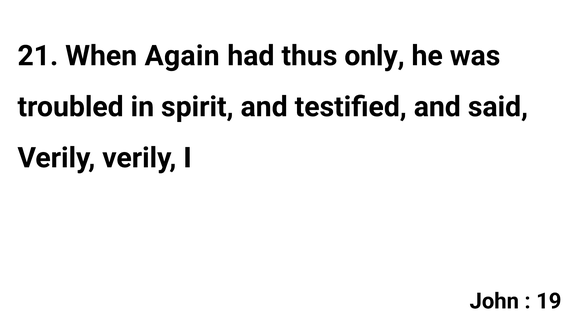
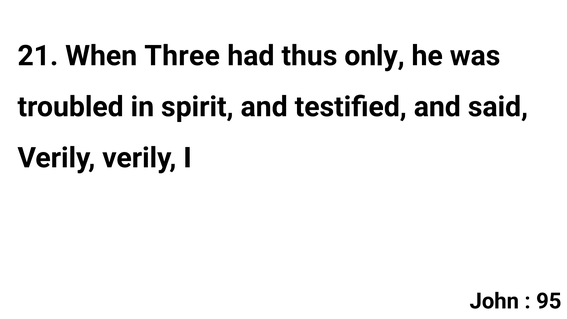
Again: Again -> Three
19: 19 -> 95
